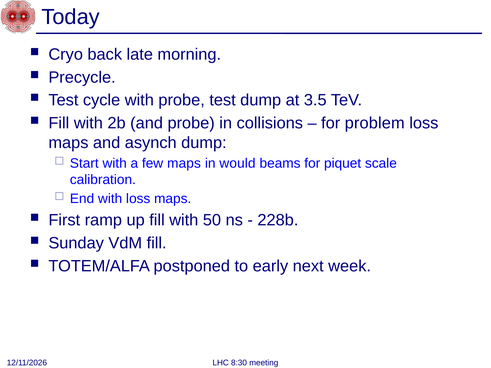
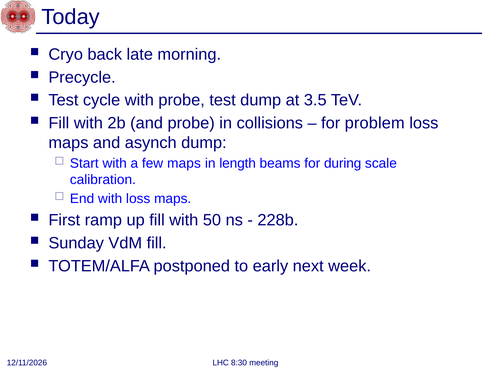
would: would -> length
piquet: piquet -> during
